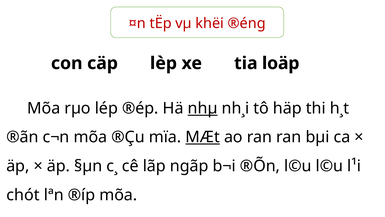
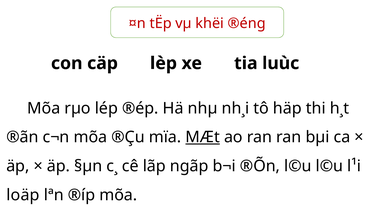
loäp: loäp -> luùc
nhµ underline: present -> none
chót: chót -> loäp
